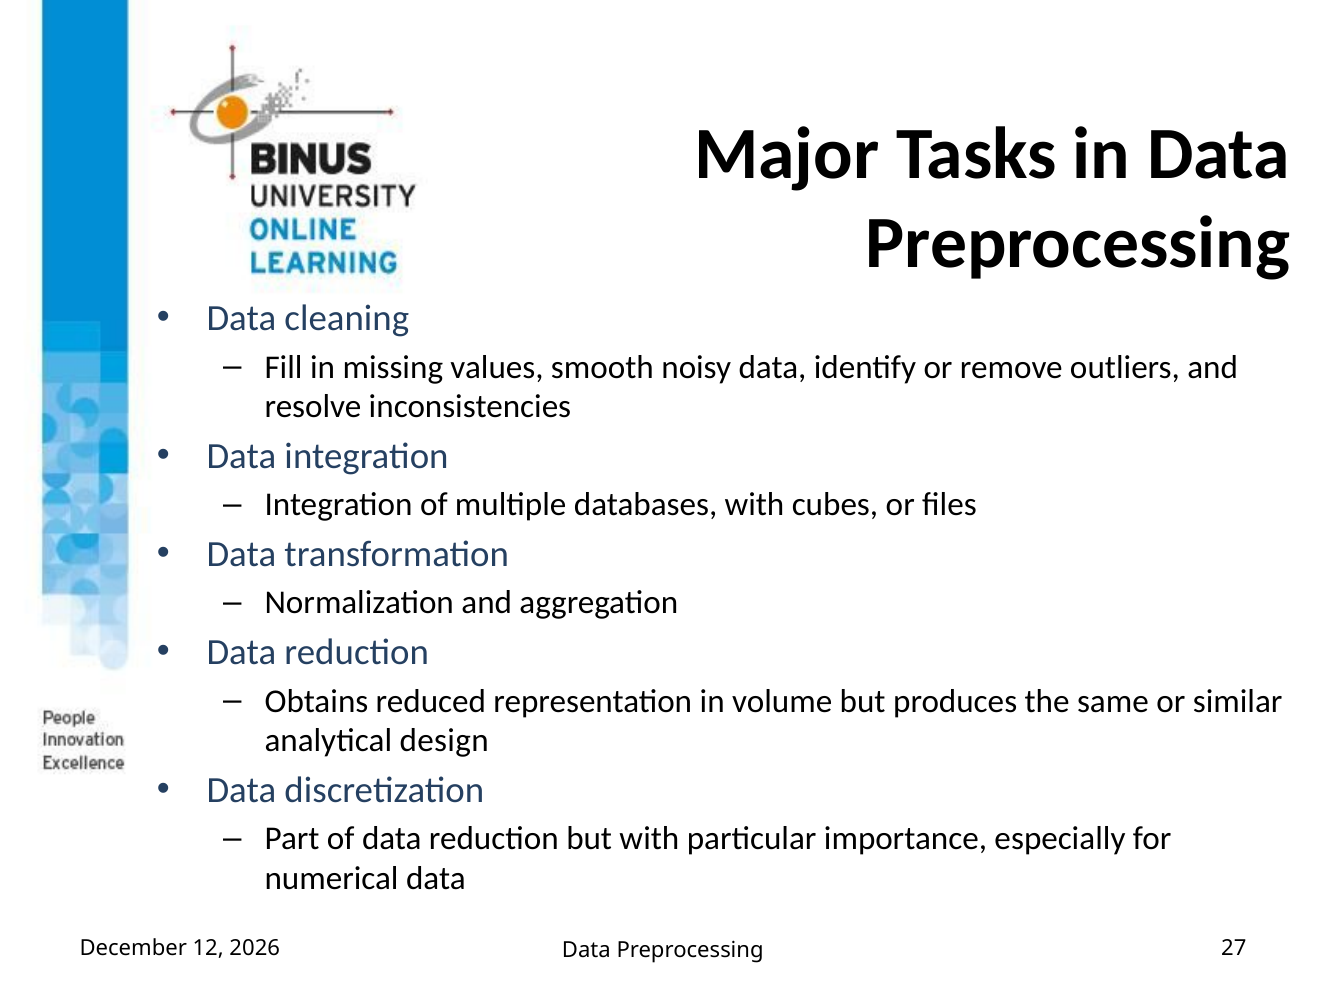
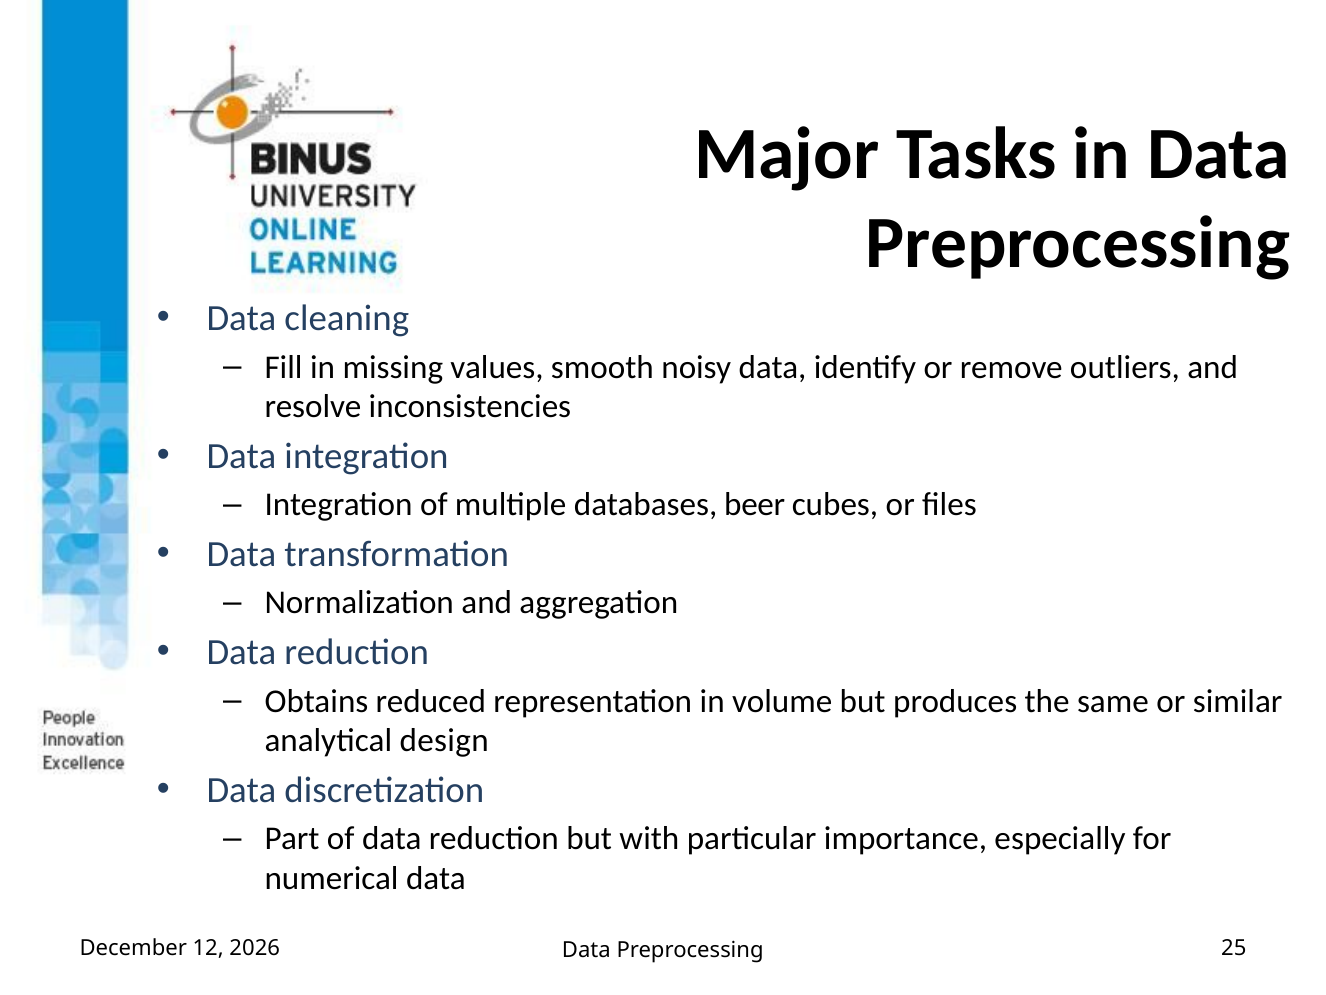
databases with: with -> beer
27: 27 -> 25
